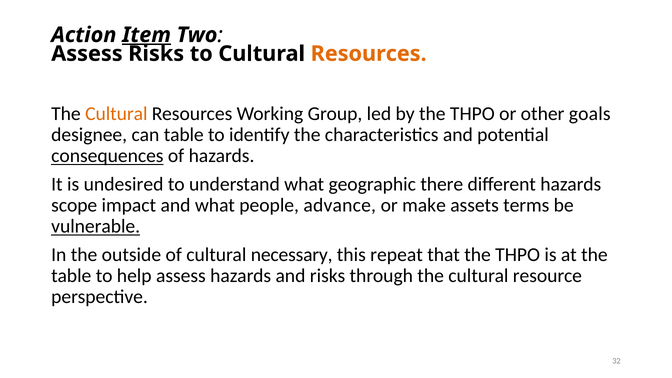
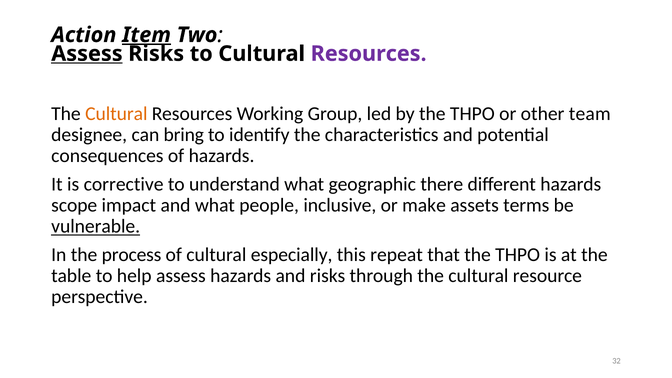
Assess at (87, 54) underline: none -> present
Resources at (369, 54) colour: orange -> purple
goals: goals -> team
can table: table -> bring
consequences underline: present -> none
undesired: undesired -> corrective
advance: advance -> inclusive
outside: outside -> process
necessary: necessary -> especially
